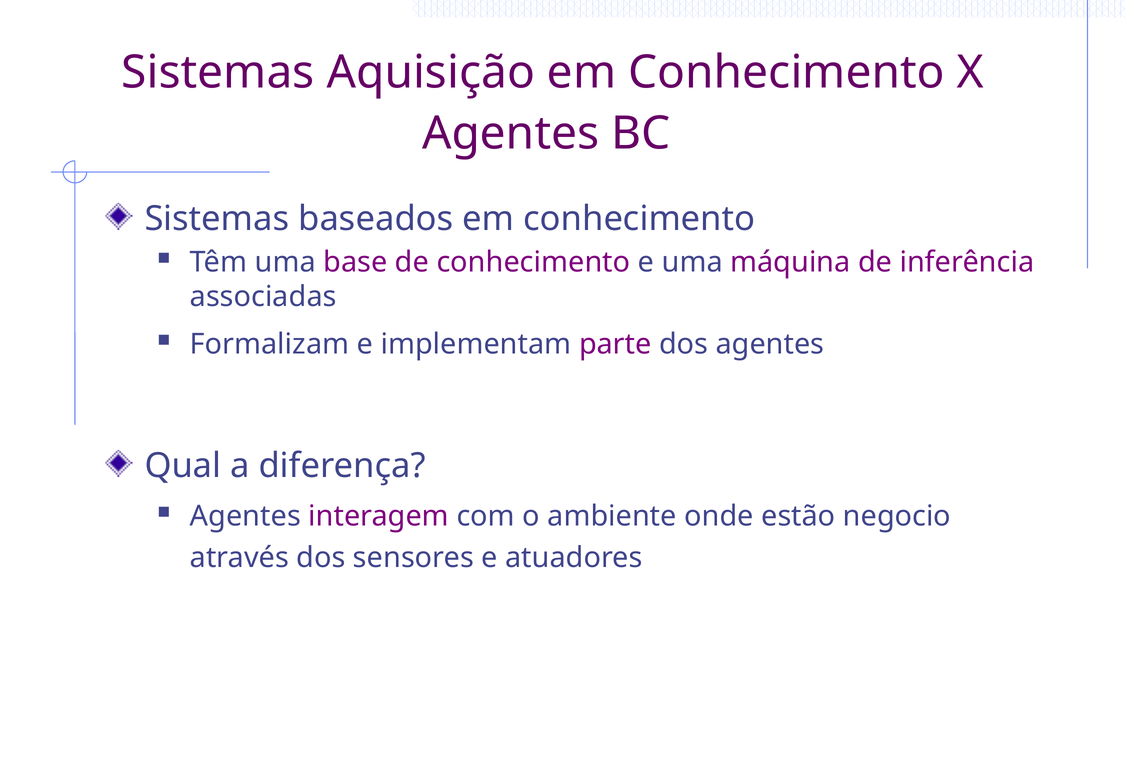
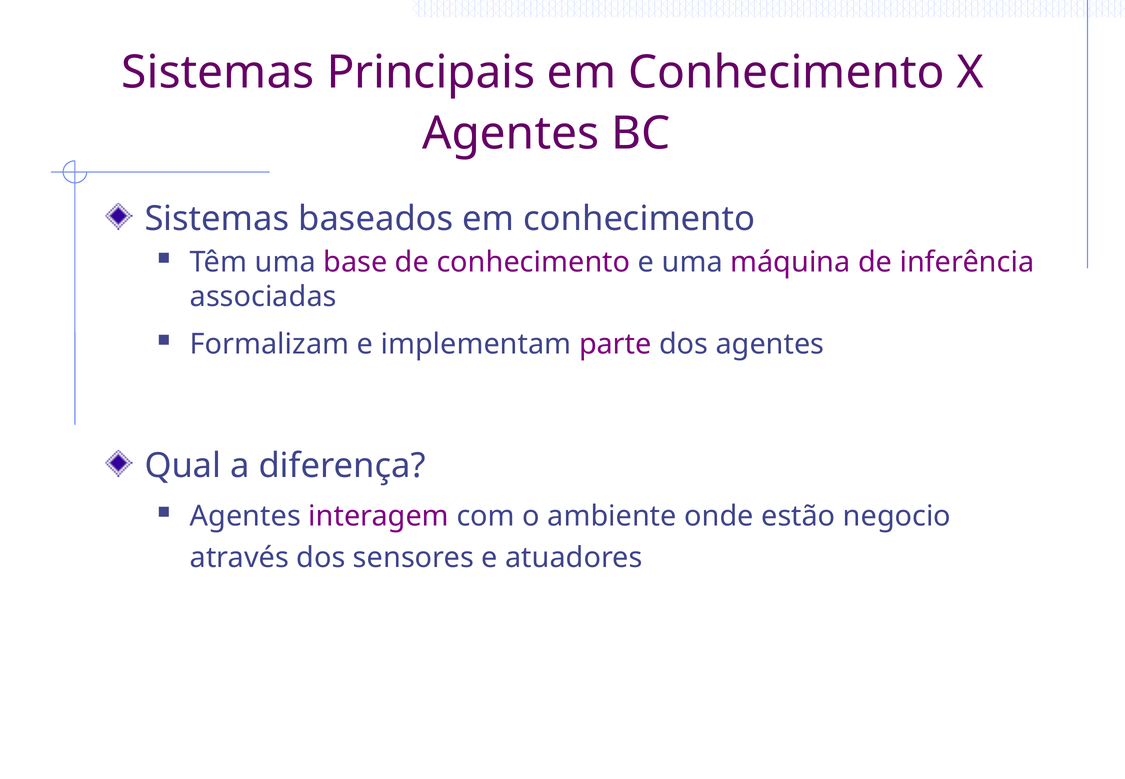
Aquisição: Aquisição -> Principais
